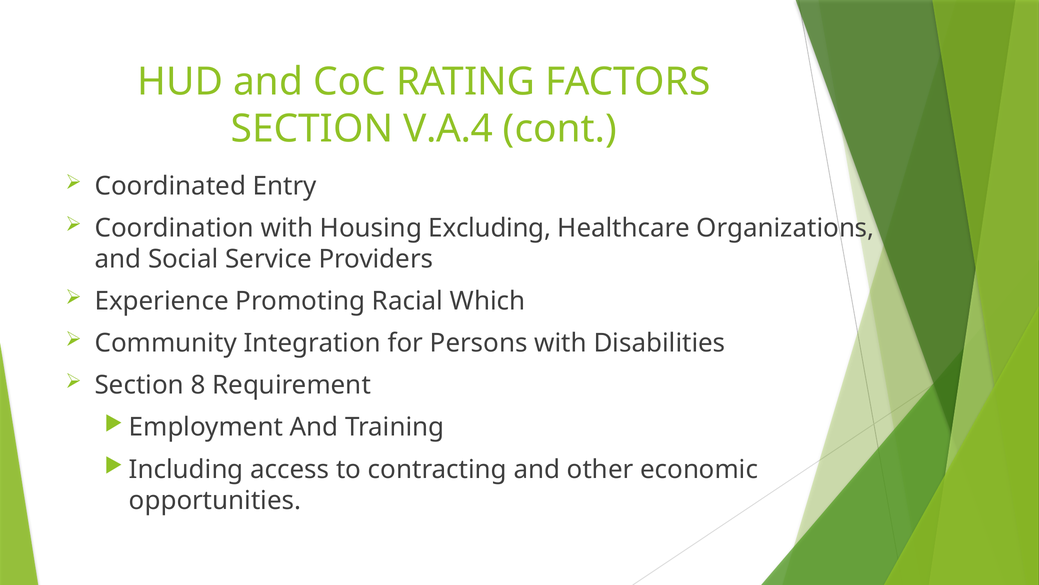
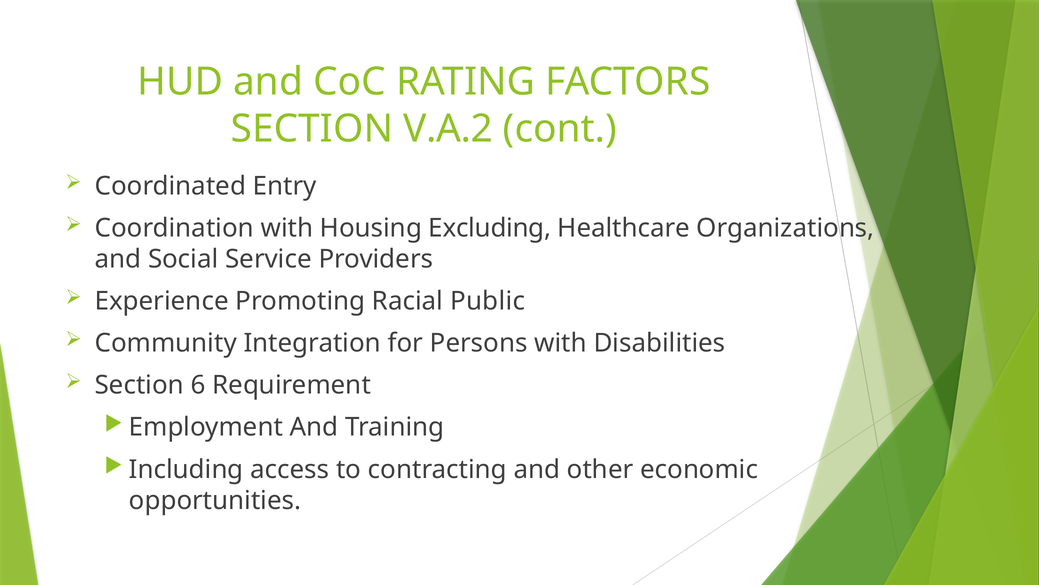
V.A.4: V.A.4 -> V.A.2
Which: Which -> Public
8: 8 -> 6
